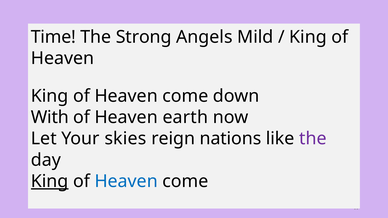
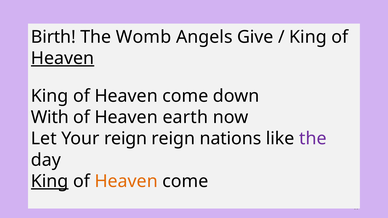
Time: Time -> Birth
Strong: Strong -> Womb
Mild: Mild -> Give
Heaven at (63, 58) underline: none -> present
Your skies: skies -> reign
Heaven at (126, 181) colour: blue -> orange
